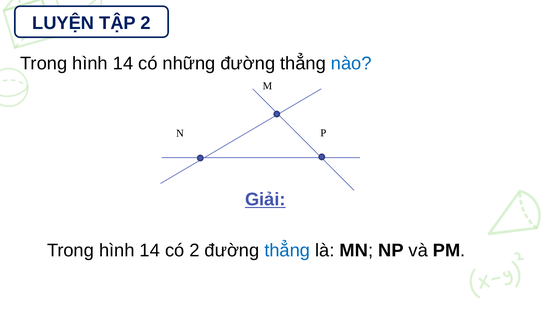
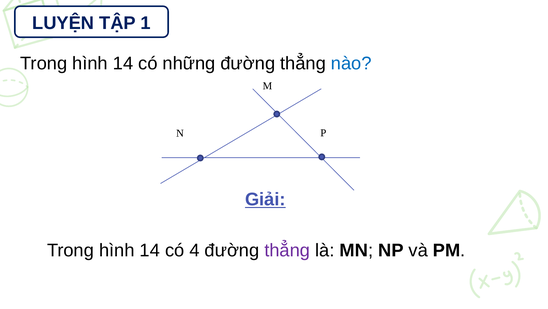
TẬP 2: 2 -> 1
có 2: 2 -> 4
thẳng at (287, 250) colour: blue -> purple
